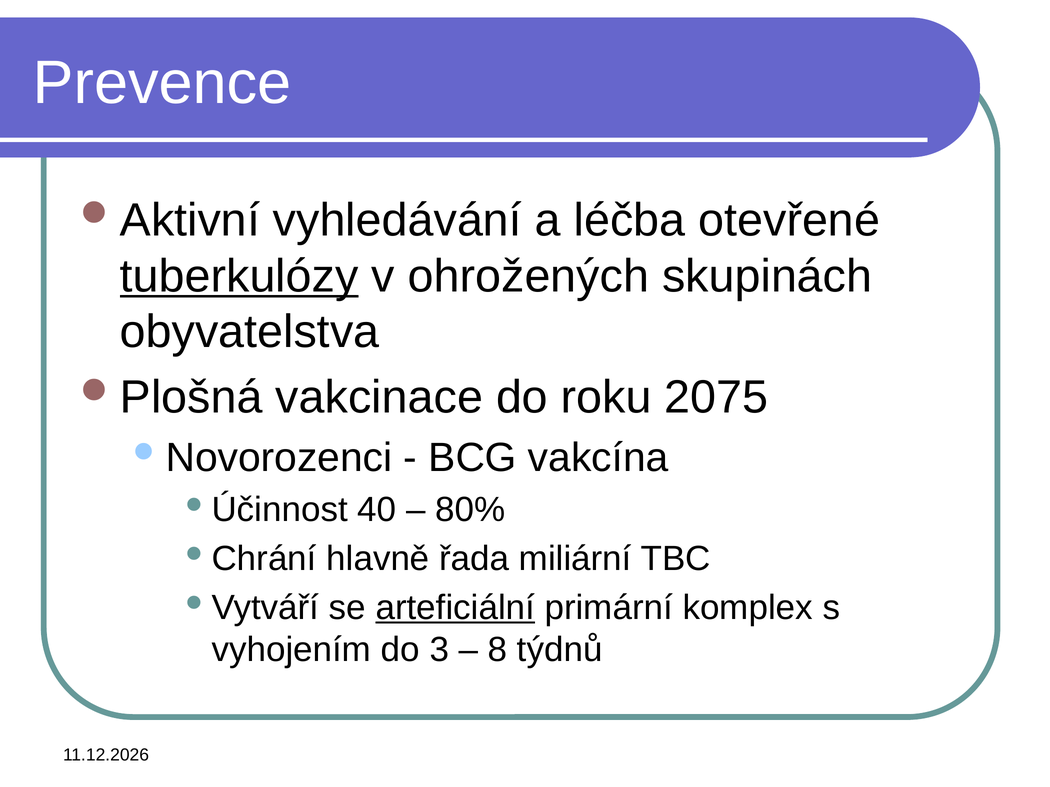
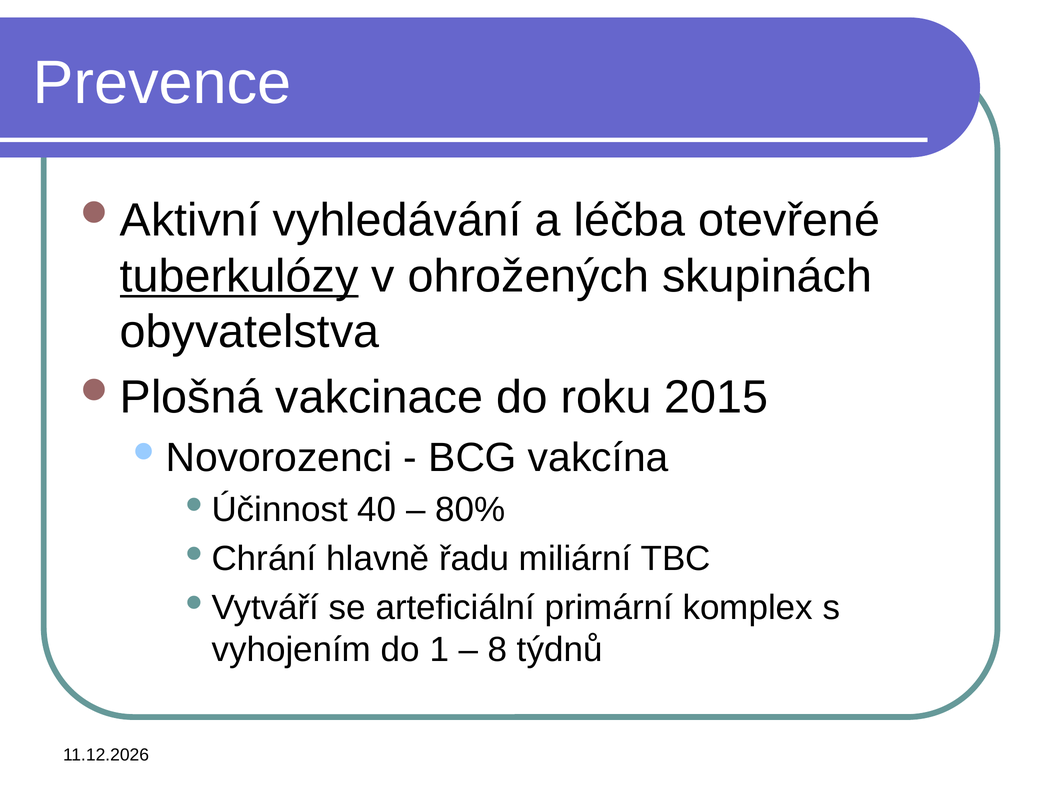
2075: 2075 -> 2015
řada: řada -> řadu
arteficiální underline: present -> none
3: 3 -> 1
